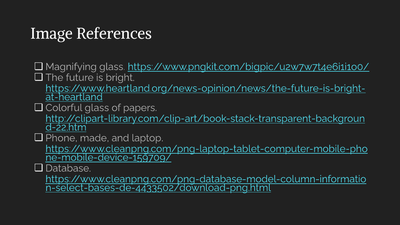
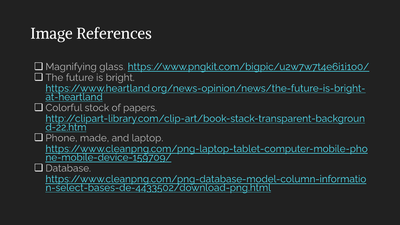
glass at (97, 108): glass -> stock
